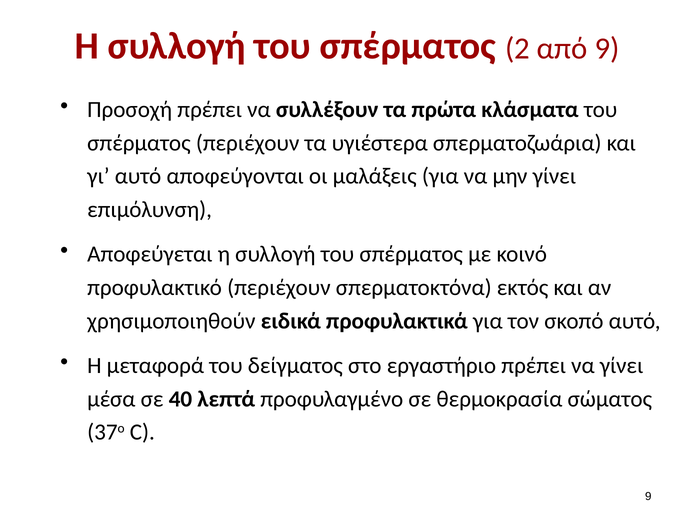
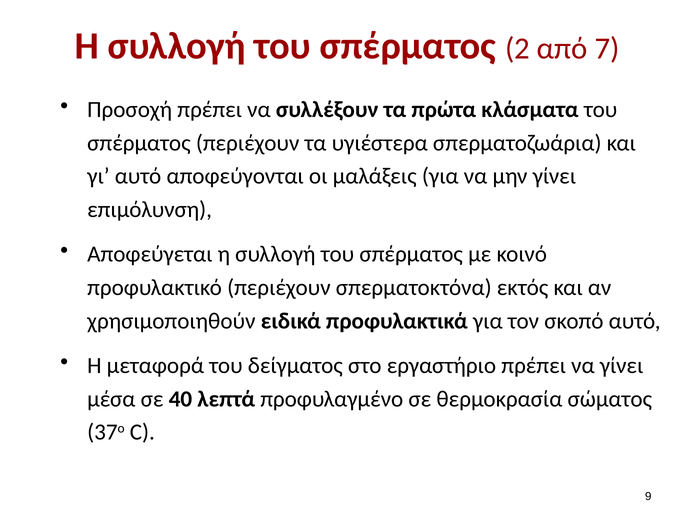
από 9: 9 -> 7
